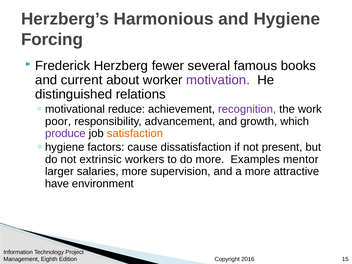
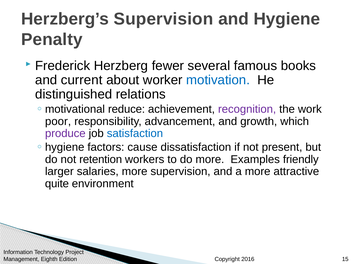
Herzberg’s Harmonious: Harmonious -> Supervision
Forcing: Forcing -> Penalty
motivation colour: purple -> blue
satisfaction colour: orange -> blue
extrinsic: extrinsic -> retention
mentor: mentor -> friendly
have: have -> quite
